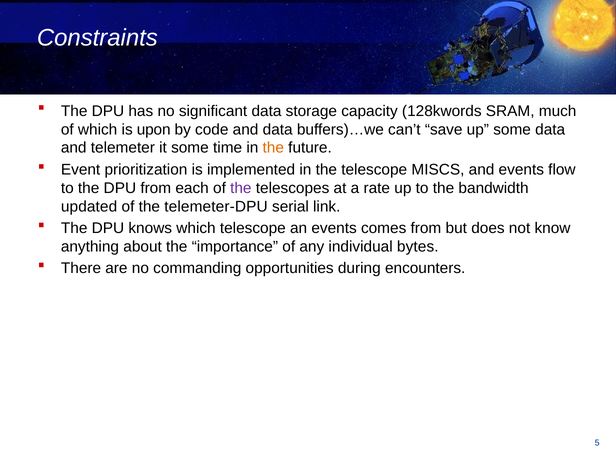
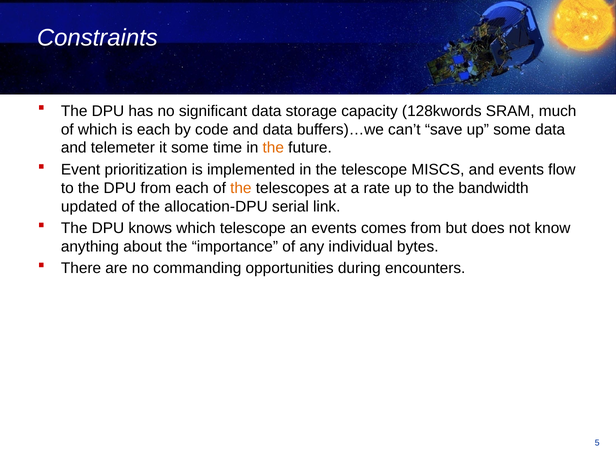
is upon: upon -> each
the at (241, 188) colour: purple -> orange
telemeter-DPU: telemeter-DPU -> allocation-DPU
